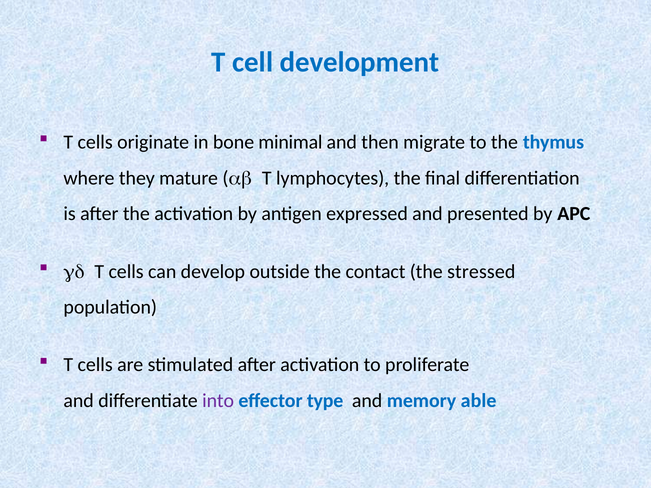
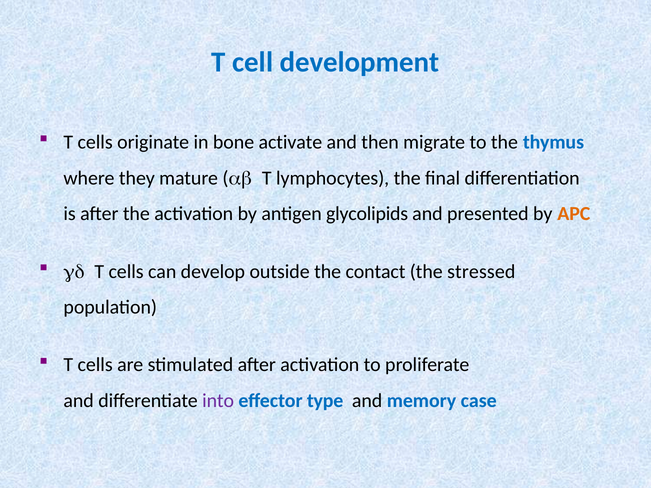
minimal: minimal -> activate
expressed: expressed -> glycolipids
APC colour: black -> orange
able: able -> case
